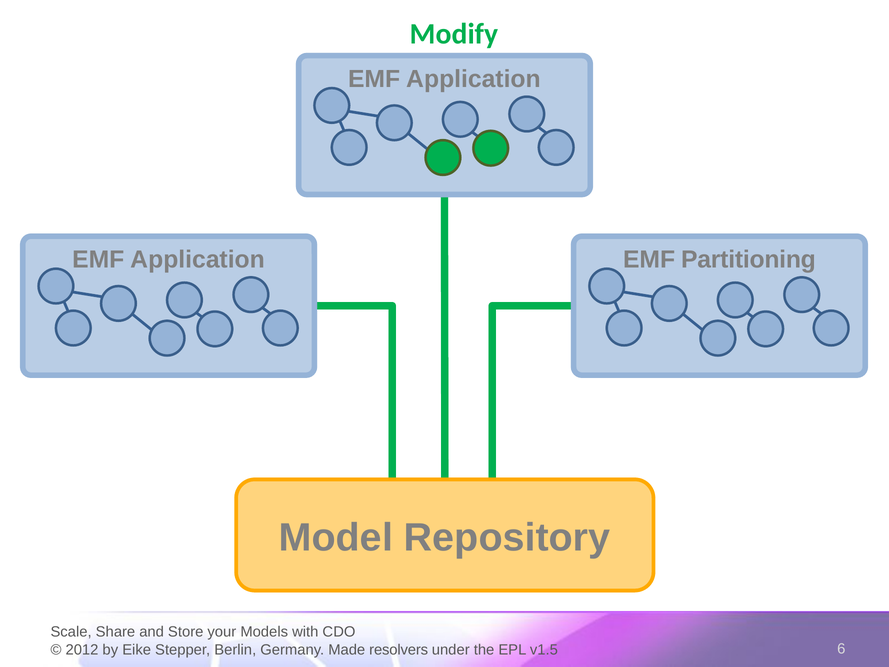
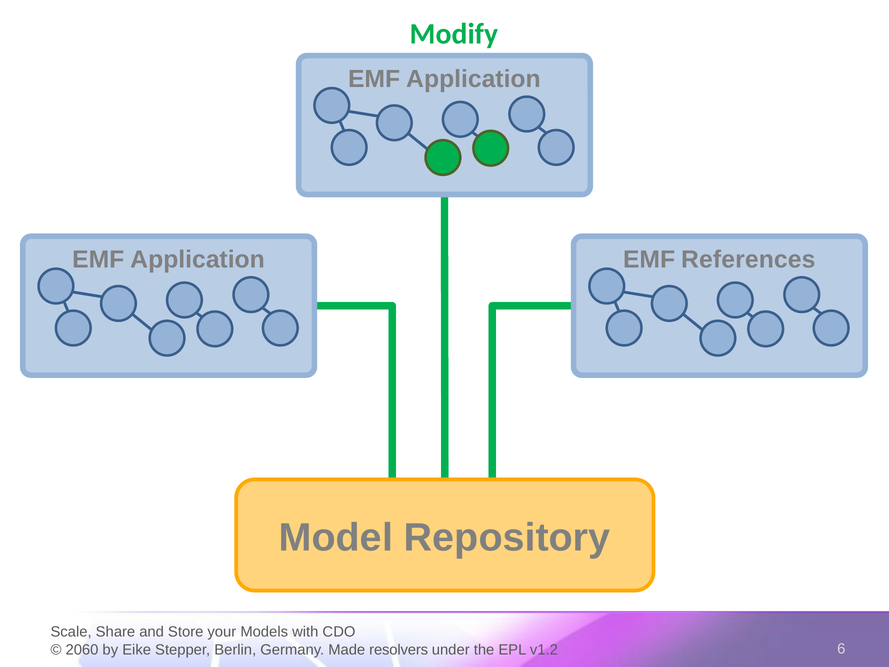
Partitioning: Partitioning -> References
2012: 2012 -> 2060
v1.5: v1.5 -> v1.2
